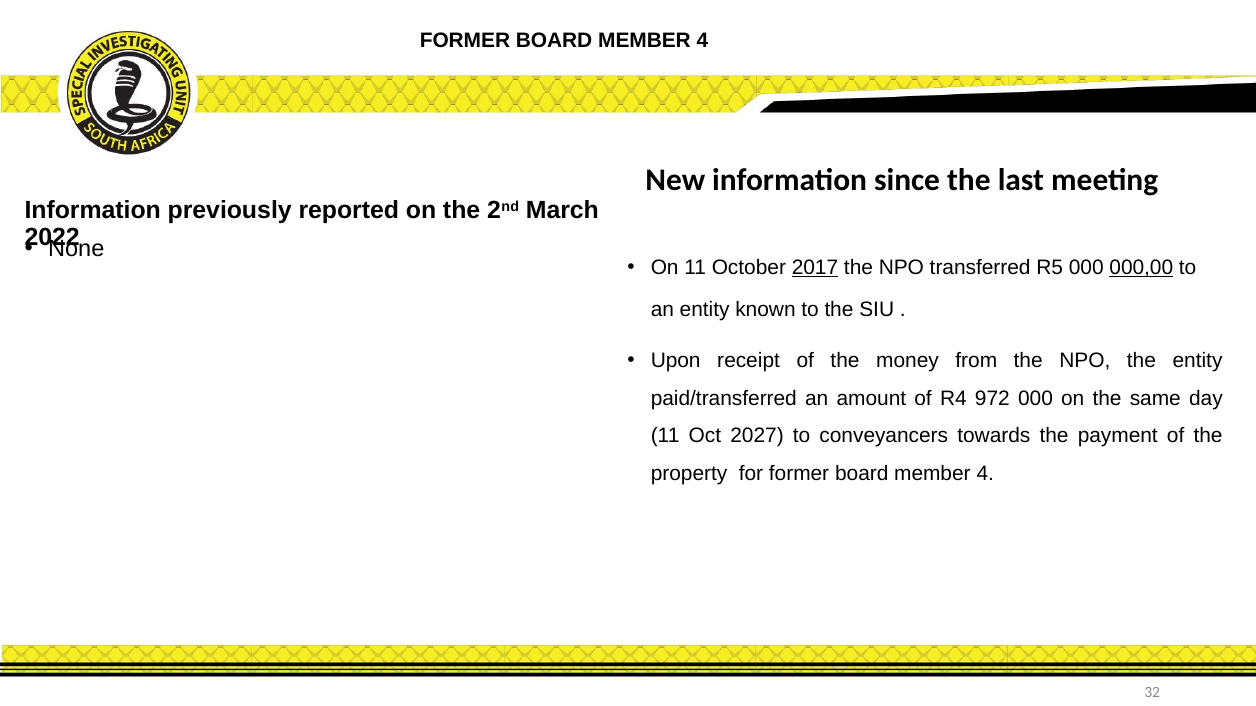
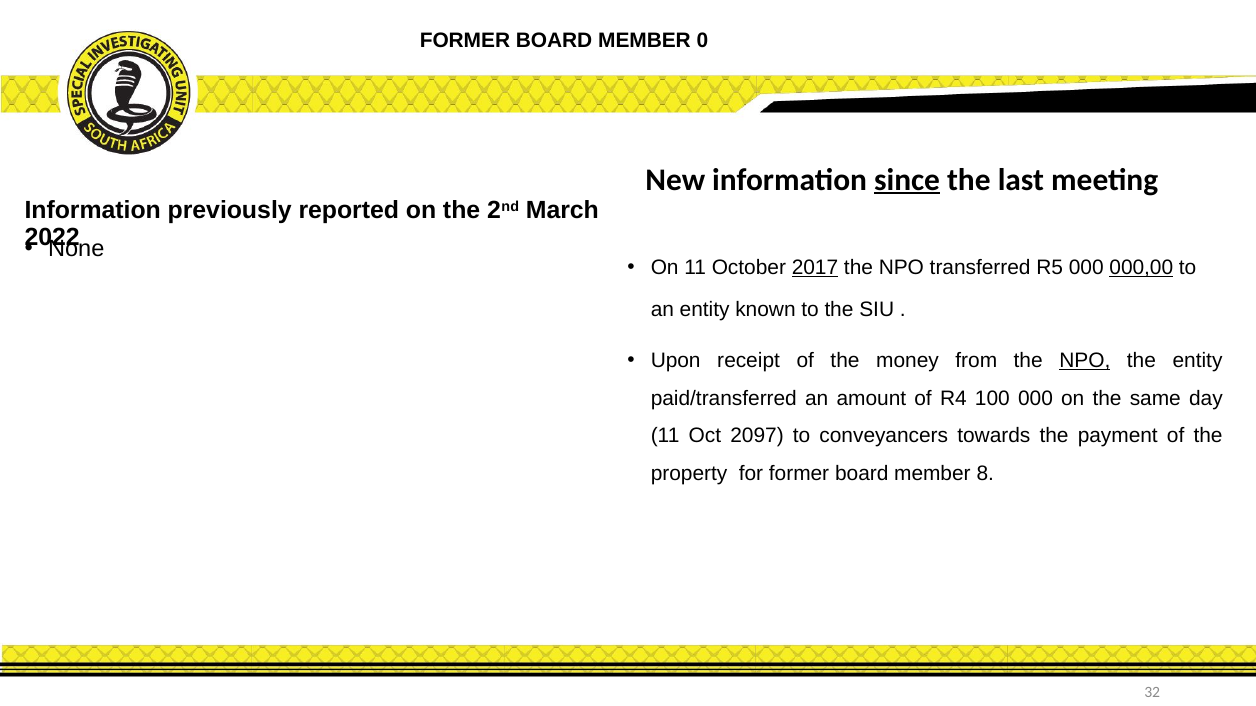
4 at (702, 41): 4 -> 0
since underline: none -> present
NPO at (1085, 361) underline: none -> present
972: 972 -> 100
2027: 2027 -> 2097
4 at (985, 474): 4 -> 8
